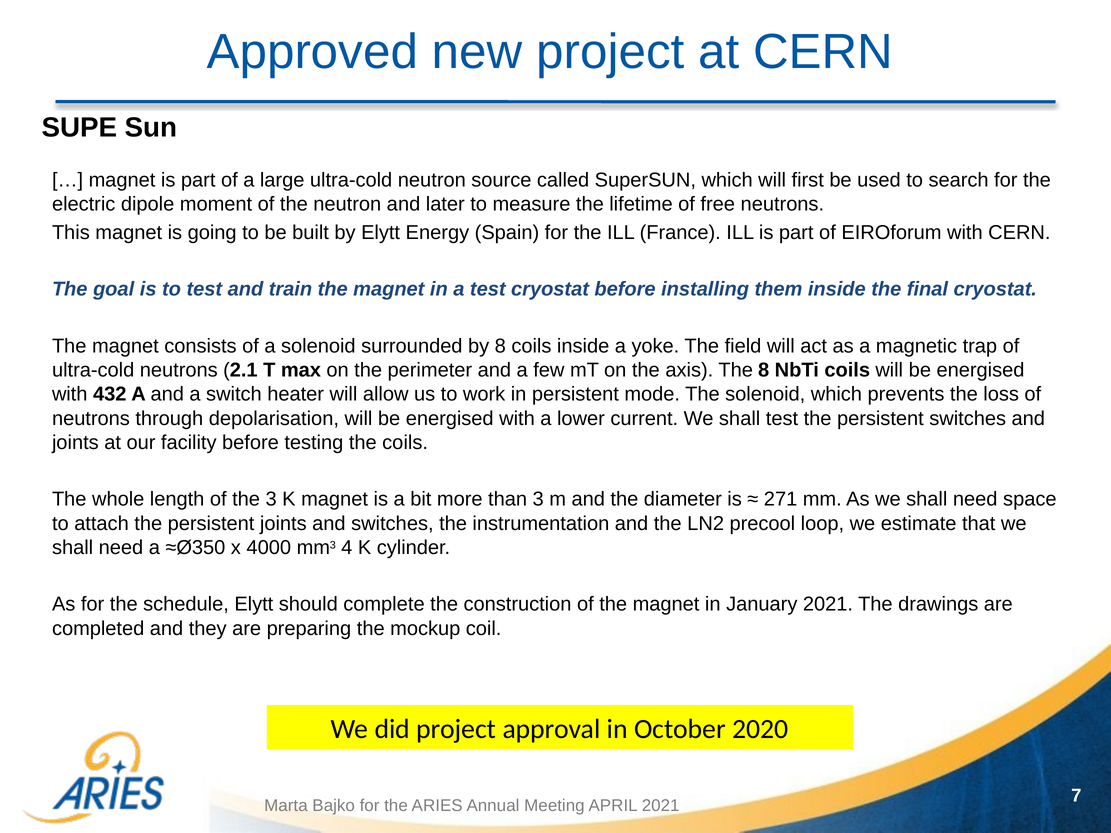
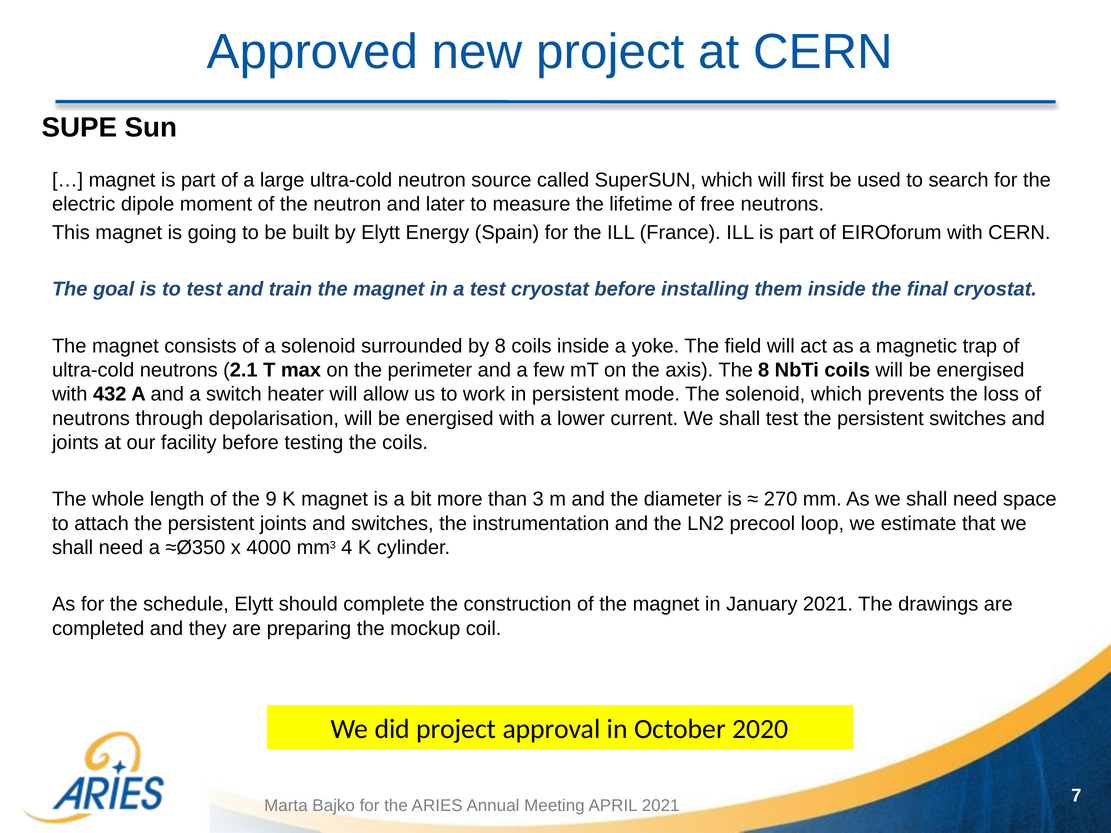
the 3: 3 -> 9
271: 271 -> 270
